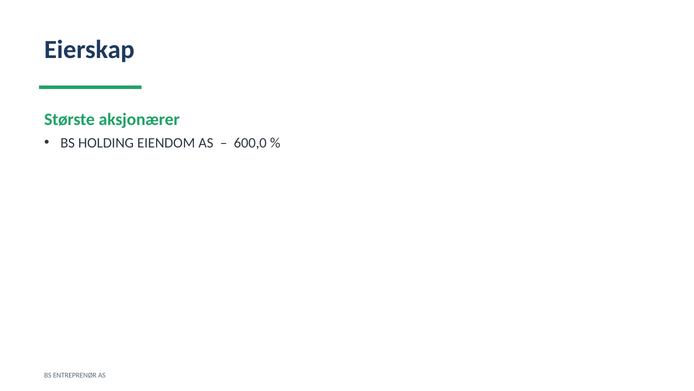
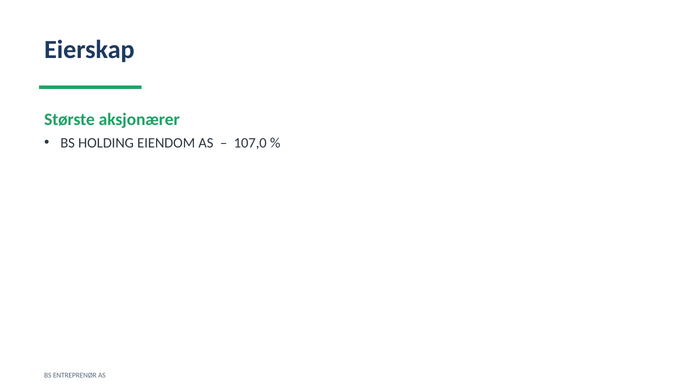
600,0: 600,0 -> 107,0
